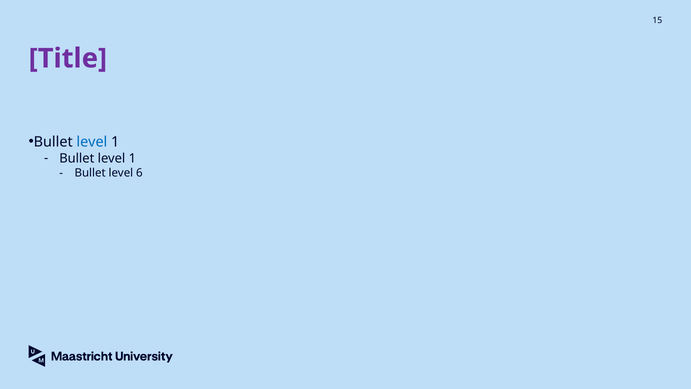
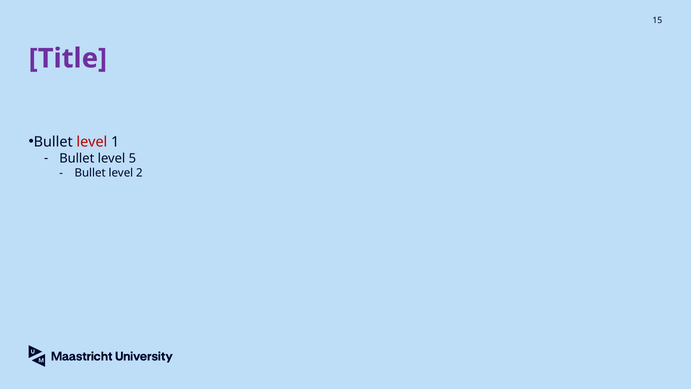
level at (92, 142) colour: blue -> red
1 at (132, 158): 1 -> 5
6: 6 -> 2
